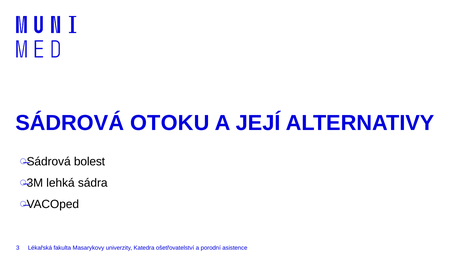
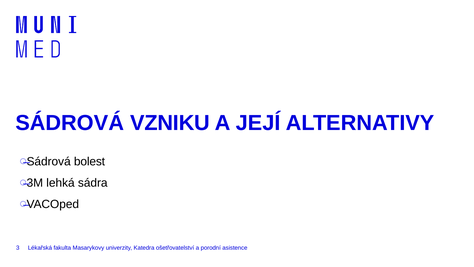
OTOKU: OTOKU -> VZNIKU
